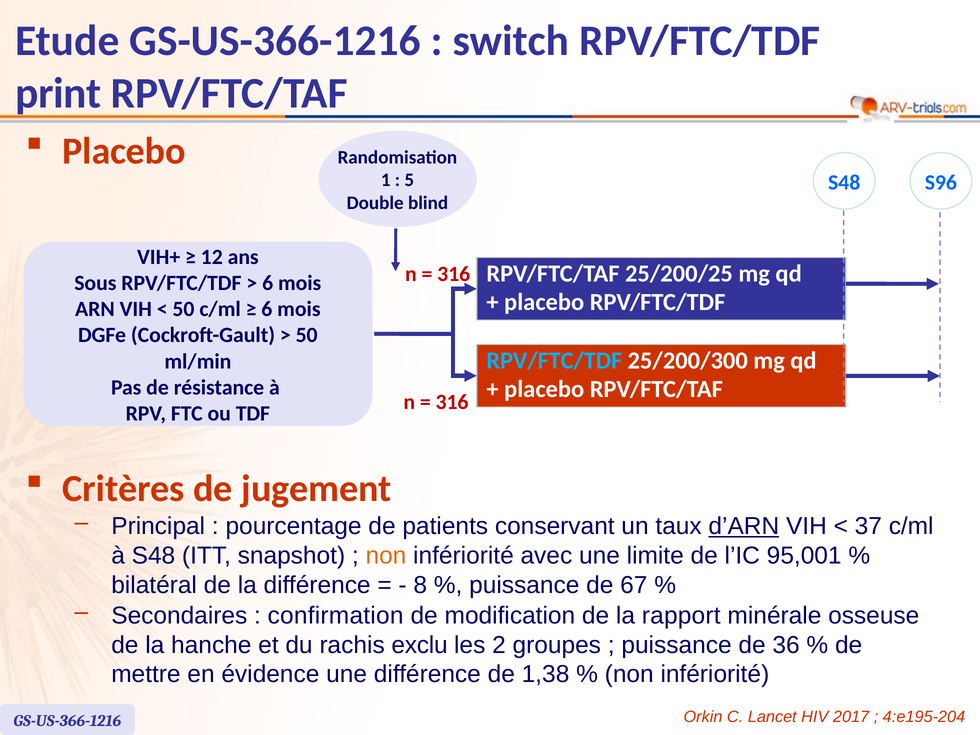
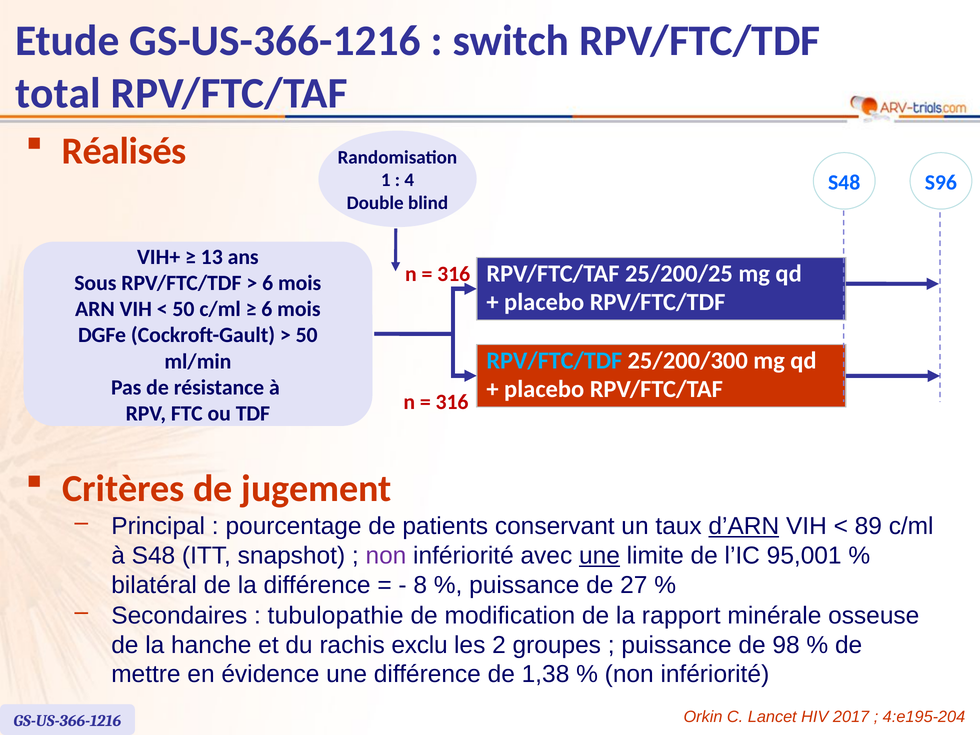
print: print -> total
Placebo at (124, 151): Placebo -> Réalisés
5: 5 -> 4
12: 12 -> 13
37: 37 -> 89
non at (386, 556) colour: orange -> purple
une at (599, 556) underline: none -> present
67: 67 -> 27
confirmation: confirmation -> tubulopathie
36: 36 -> 98
